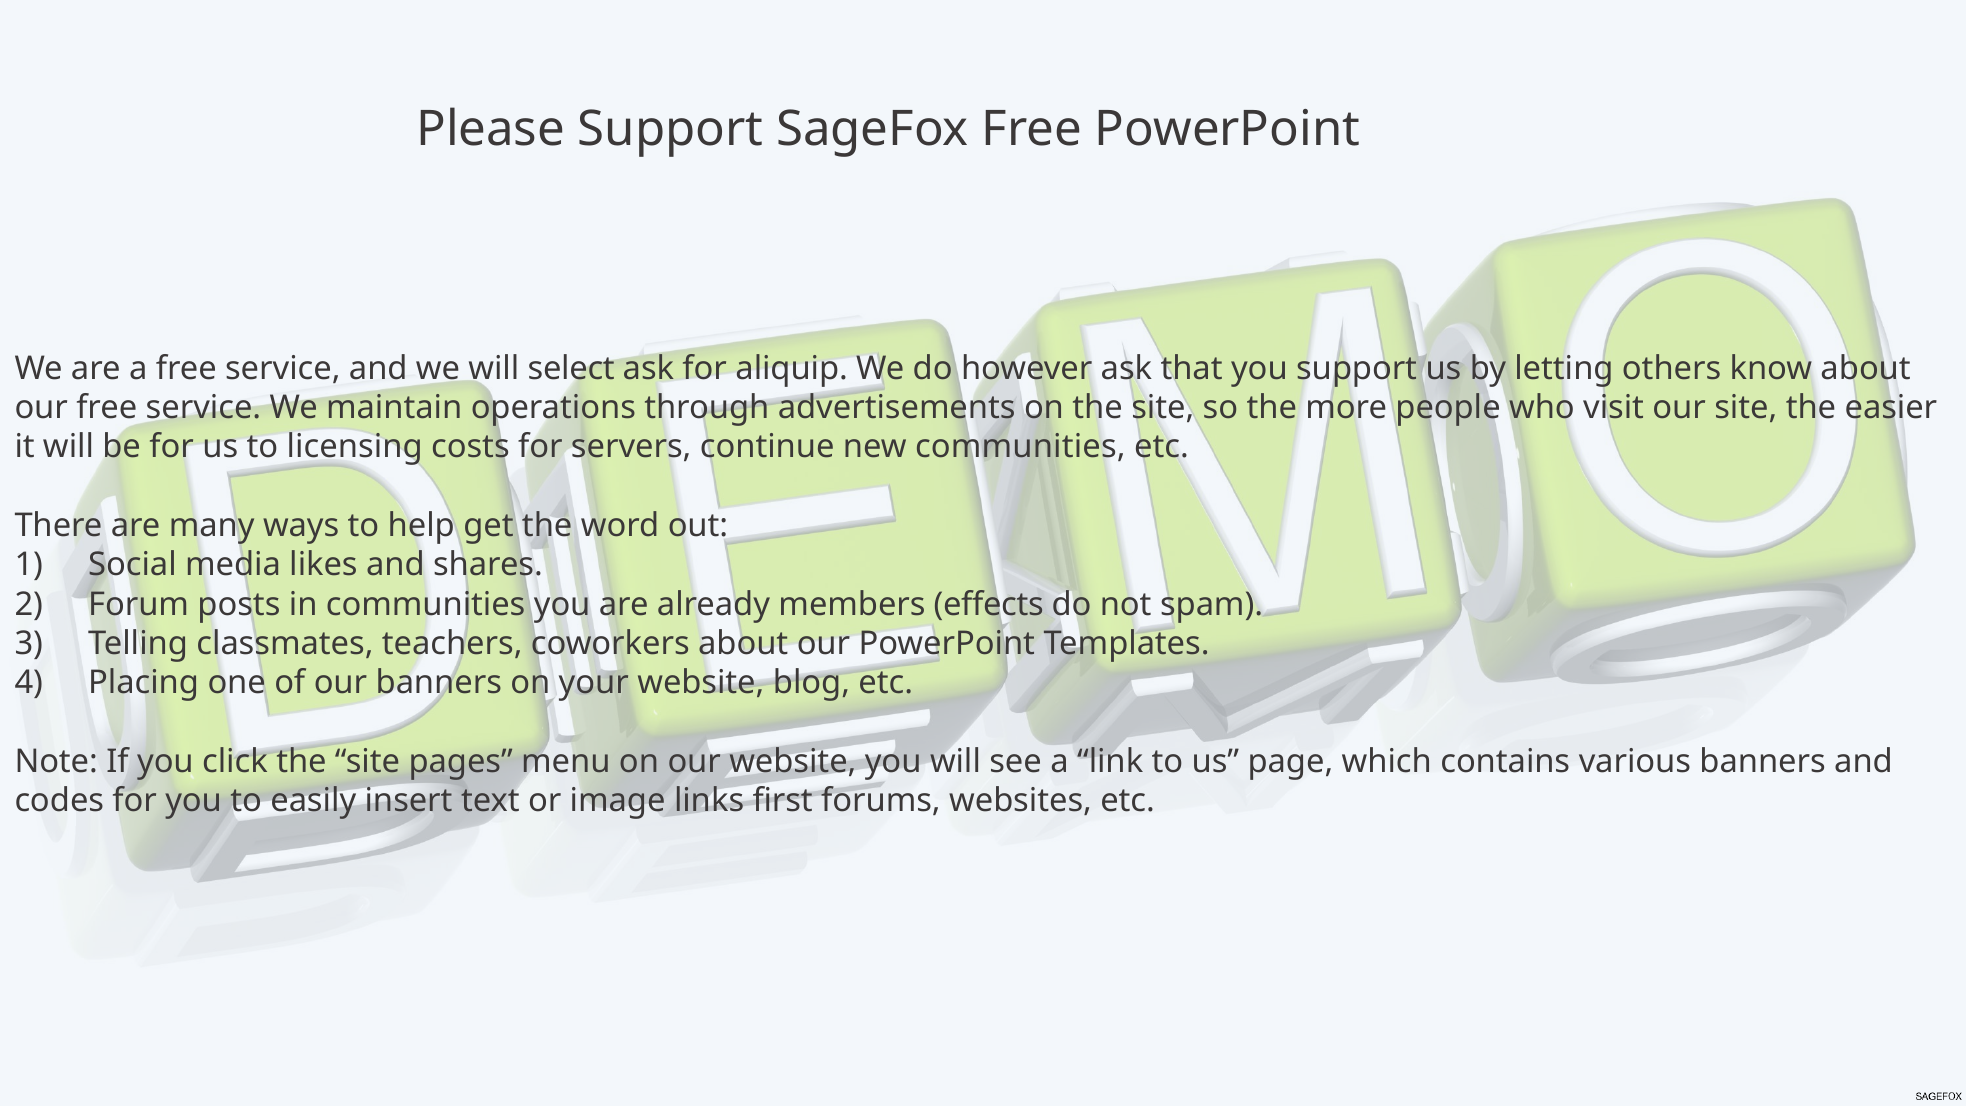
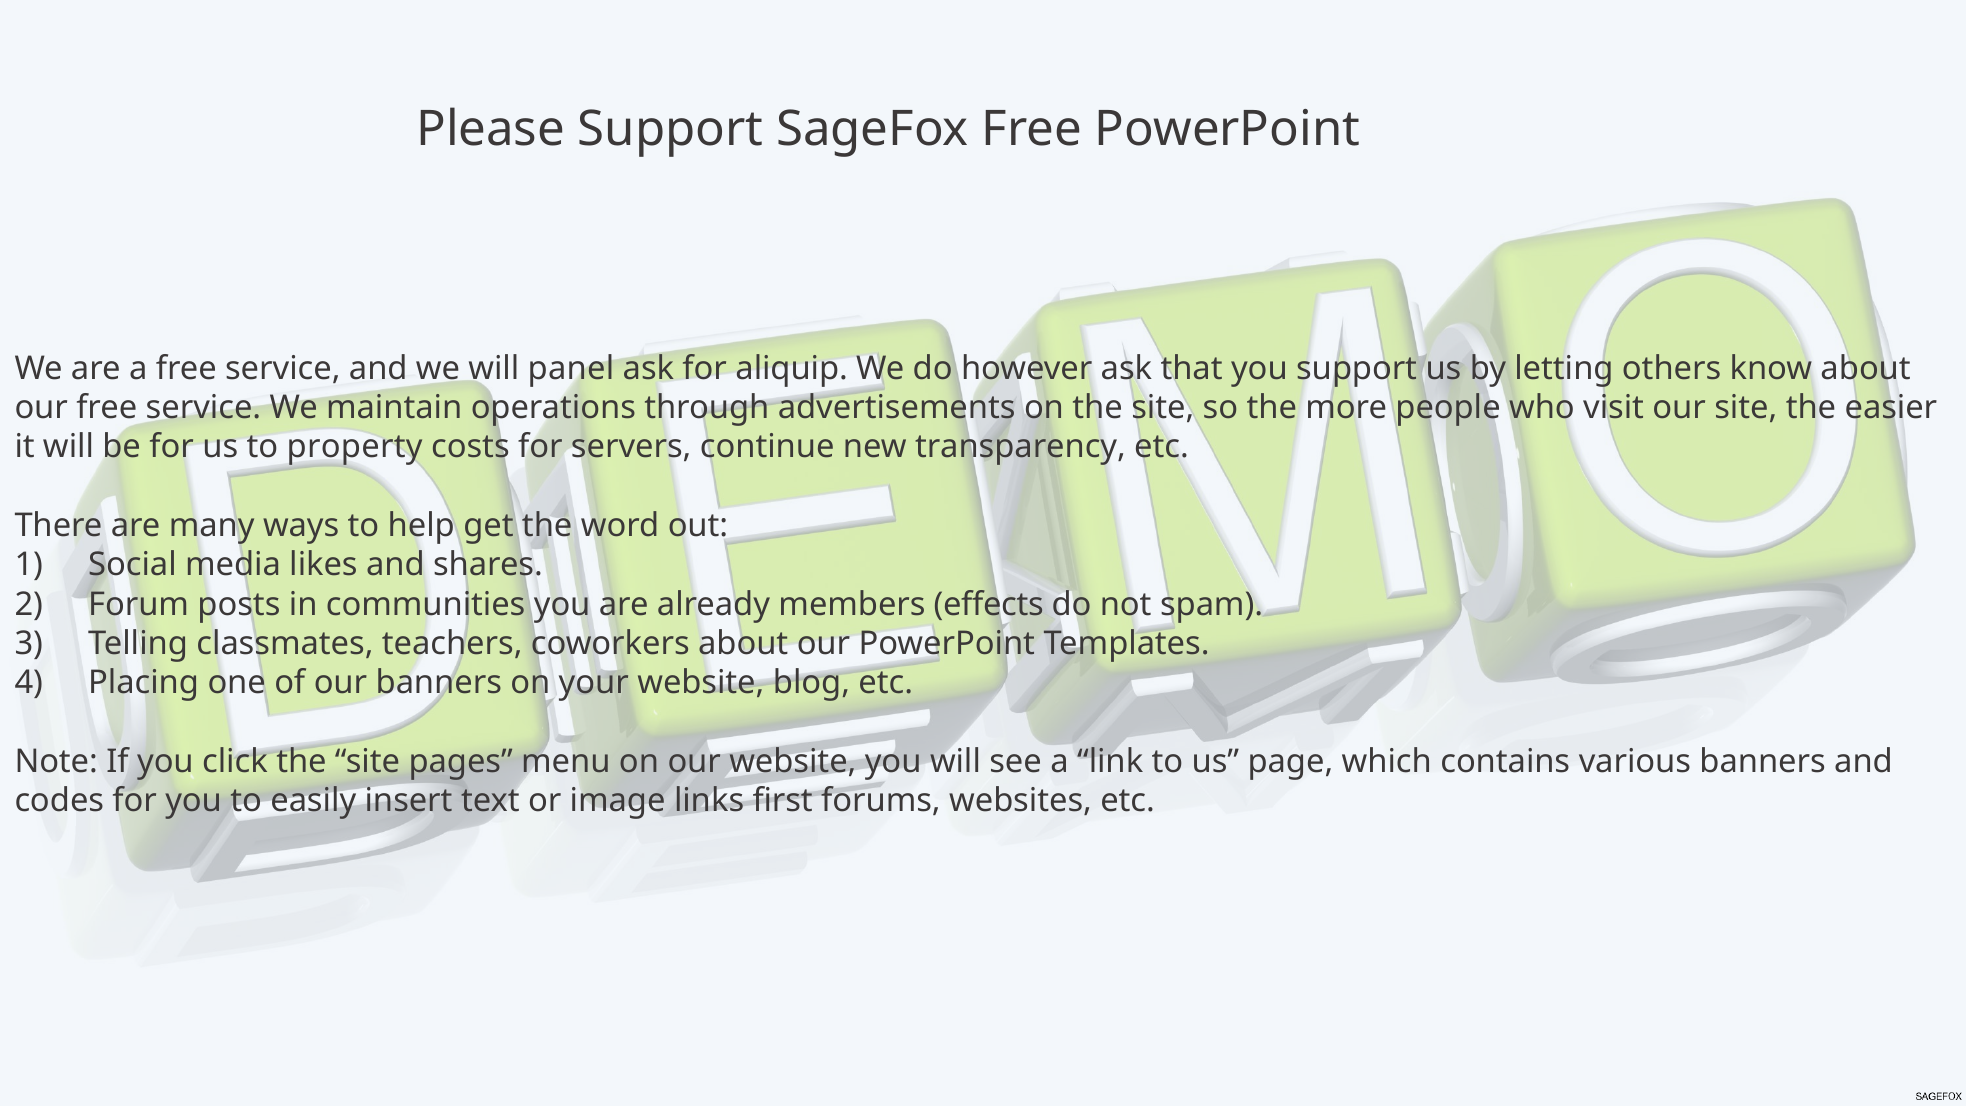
select: select -> panel
licensing: licensing -> property
new communities: communities -> transparency
